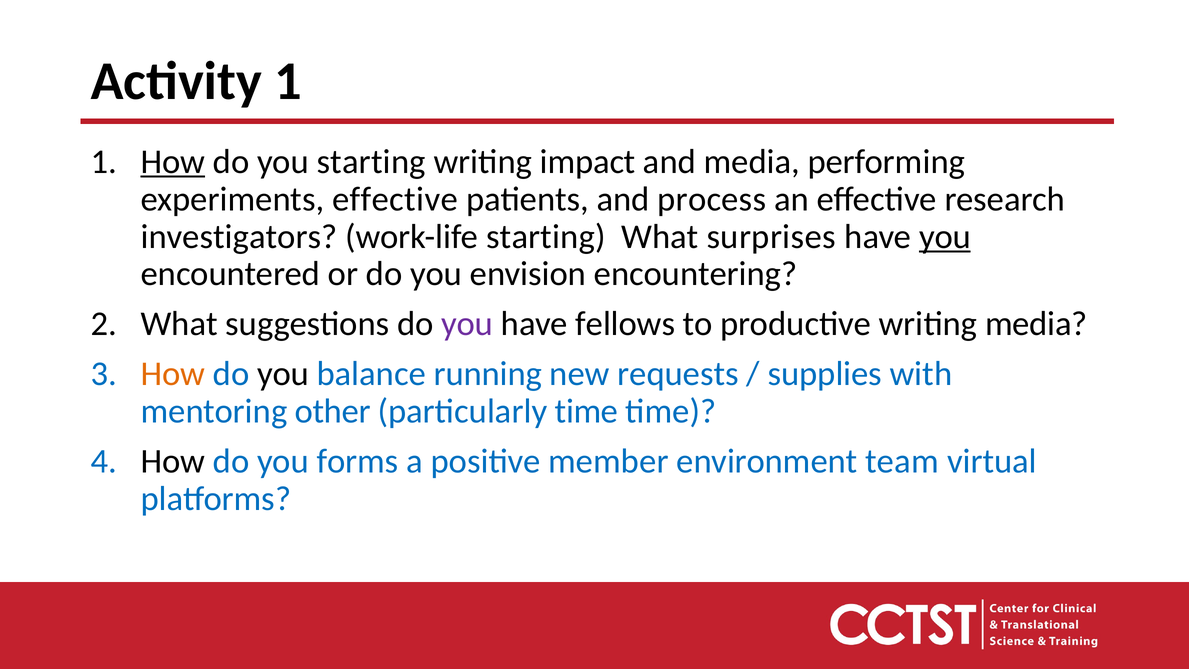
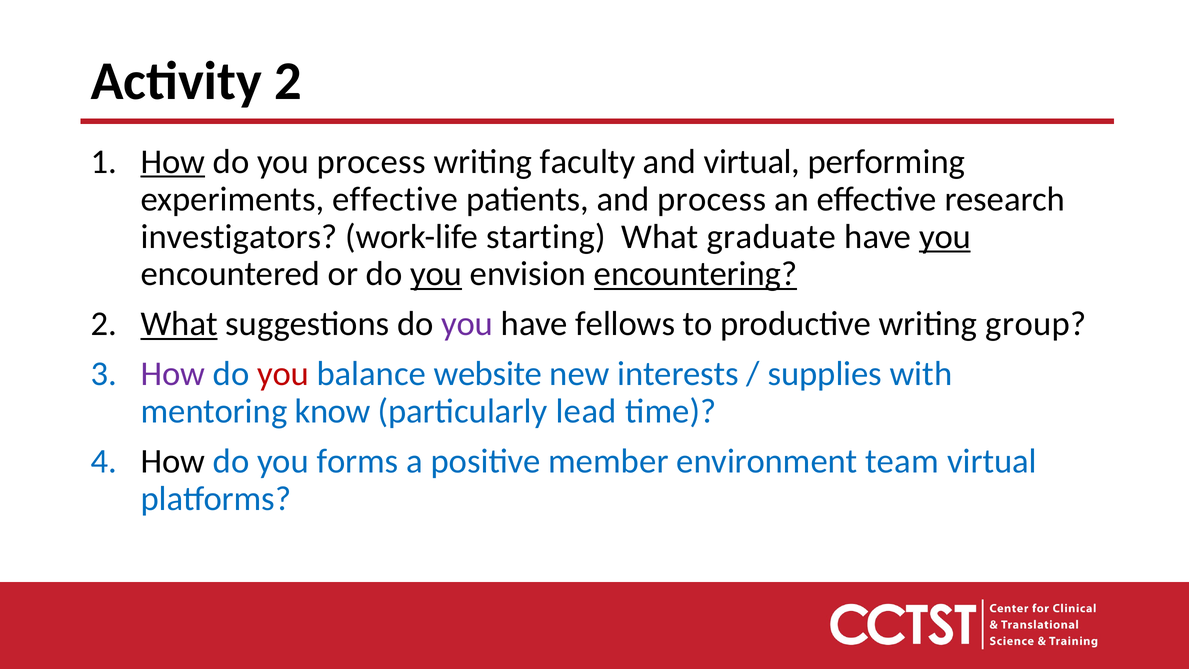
Activity 1: 1 -> 2
you starting: starting -> process
impact: impact -> faculty
and media: media -> virtual
surprises: surprises -> graduate
you at (436, 274) underline: none -> present
encountering underline: none -> present
What at (179, 324) underline: none -> present
writing media: media -> group
How at (173, 374) colour: orange -> purple
you at (283, 374) colour: black -> red
running: running -> website
requests: requests -> interests
other: other -> know
particularly time: time -> lead
